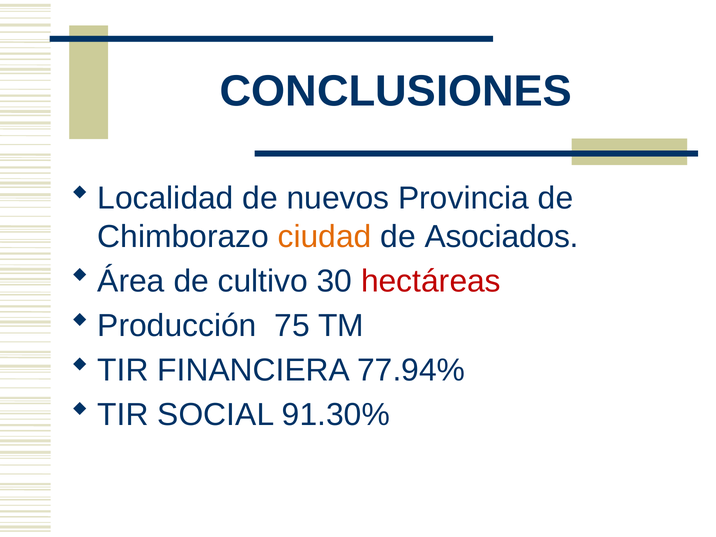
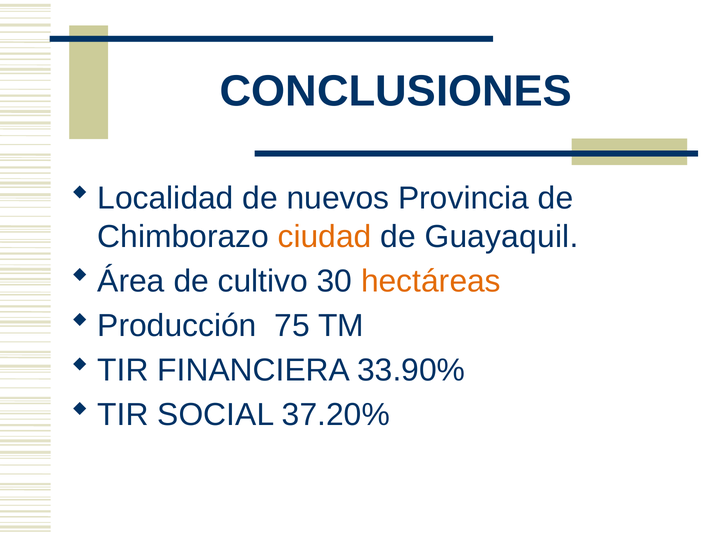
Asociados: Asociados -> Guayaquil
hectáreas colour: red -> orange
77.94%: 77.94% -> 33.90%
91.30%: 91.30% -> 37.20%
